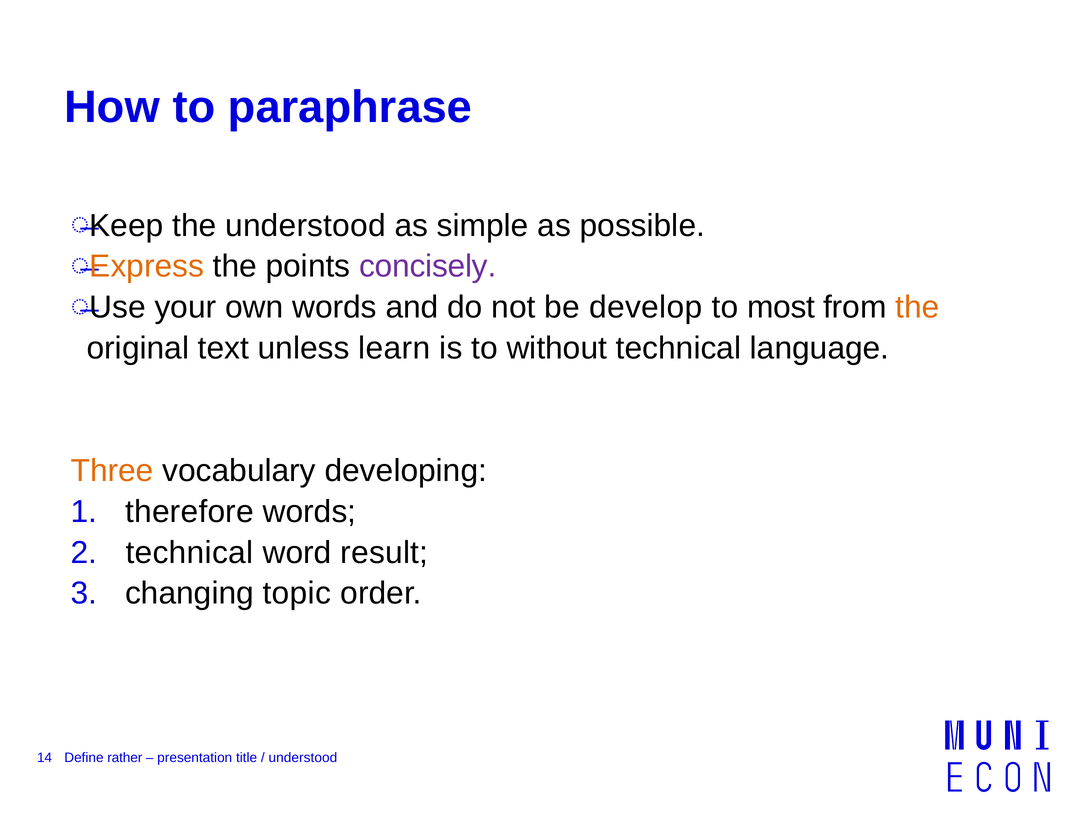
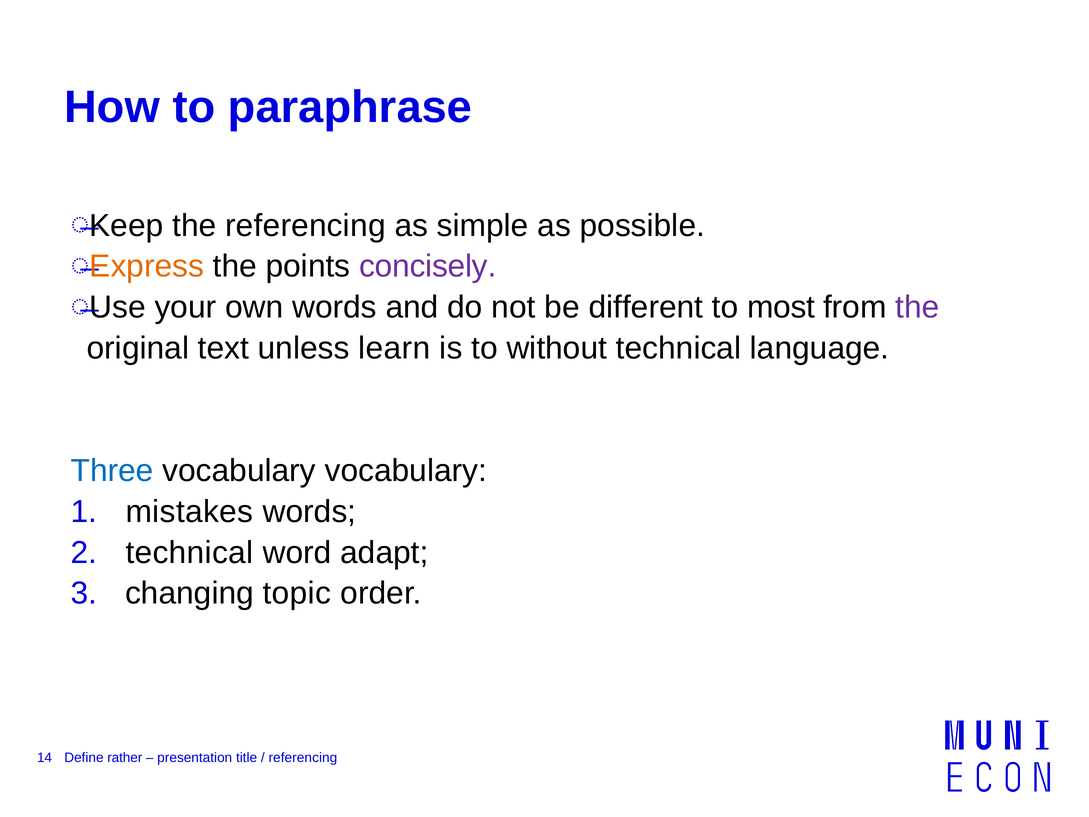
the understood: understood -> referencing
develop: develop -> different
the at (917, 307) colour: orange -> purple
Three colour: orange -> blue
vocabulary developing: developing -> vocabulary
therefore: therefore -> mistakes
result: result -> adapt
understood at (303, 758): understood -> referencing
